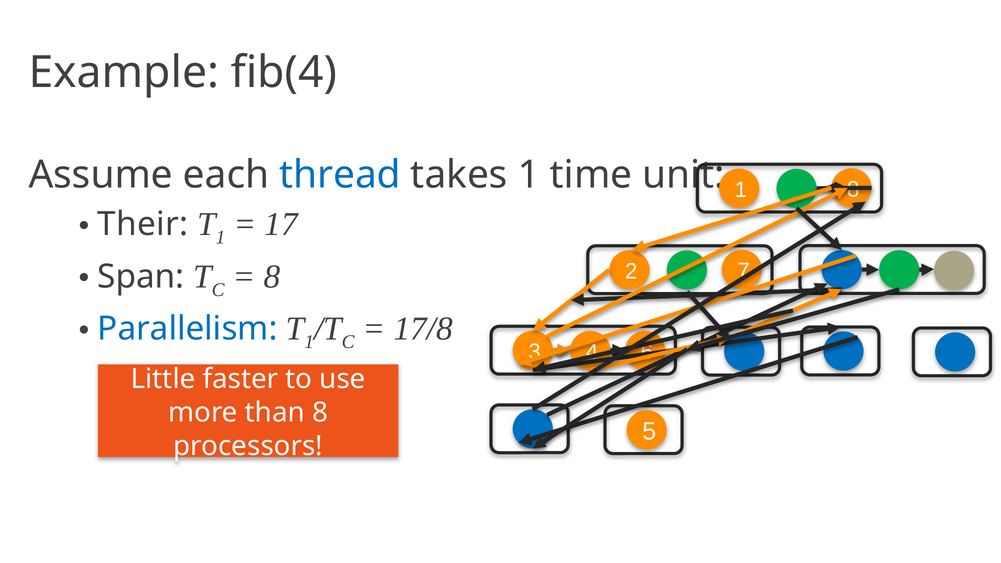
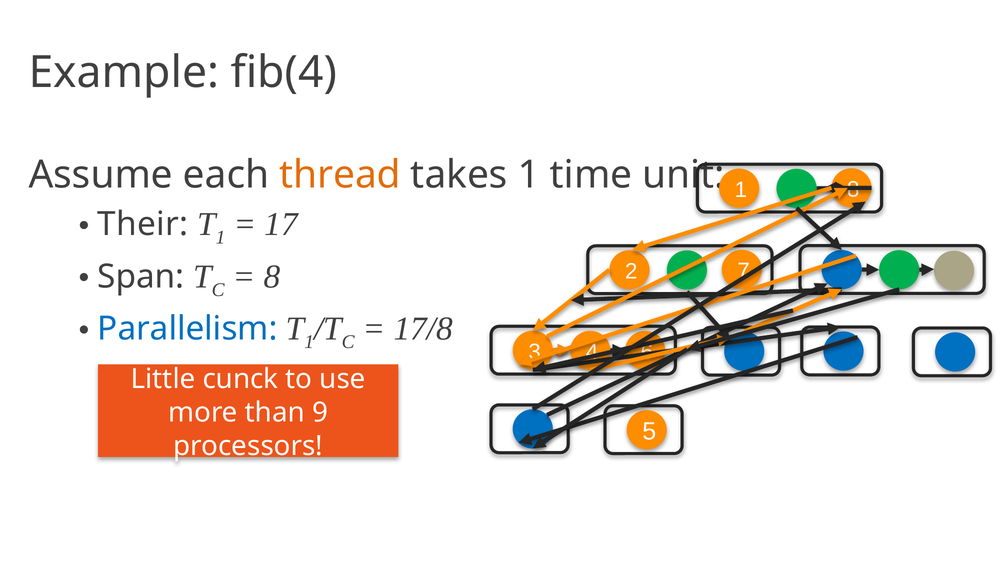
thread colour: blue -> orange
faster: faster -> cunck
than 8: 8 -> 9
